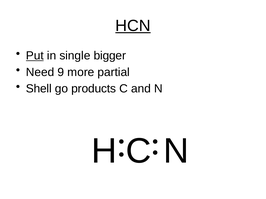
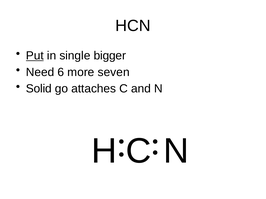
HCN underline: present -> none
9: 9 -> 6
partial: partial -> seven
Shell: Shell -> Solid
products: products -> attaches
